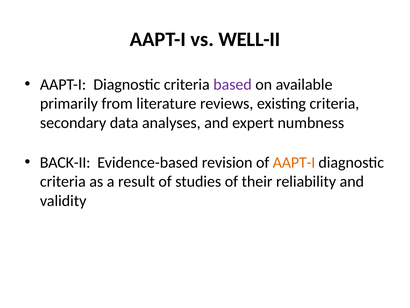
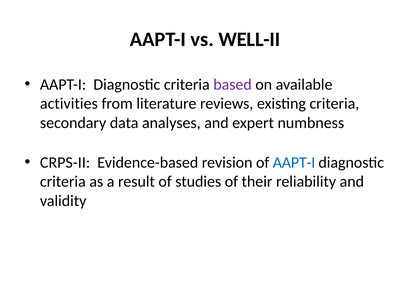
primarily: primarily -> activities
BACK-II: BACK-II -> CRPS-II
AAPT-I at (294, 162) colour: orange -> blue
